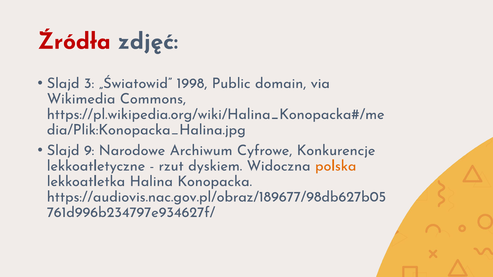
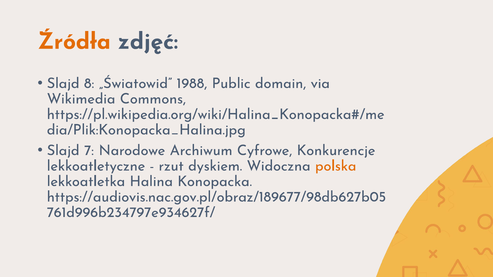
Źródła colour: red -> orange
3: 3 -> 8
1998: 1998 -> 1988
9: 9 -> 7
